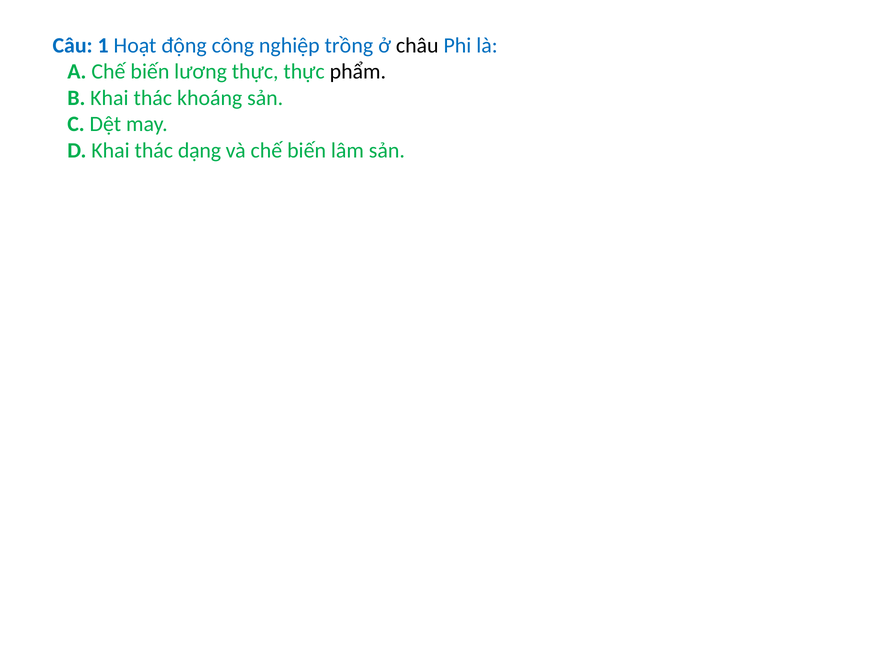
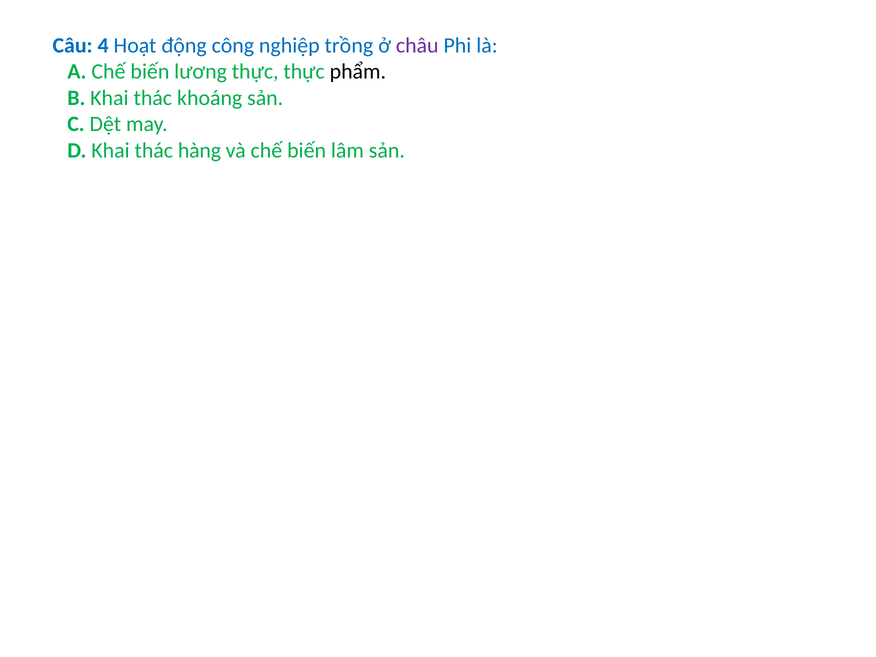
1: 1 -> 4
châu colour: black -> purple
dạng: dạng -> hàng
